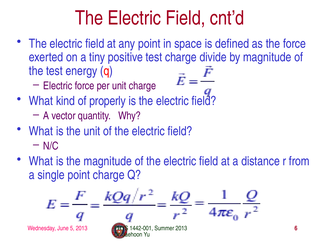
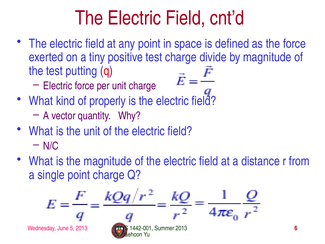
energy: energy -> putting
